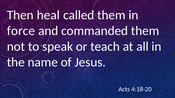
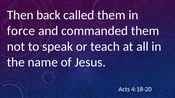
heal: heal -> back
